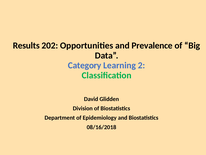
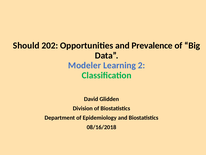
Results: Results -> Should
Category: Category -> Modeler
